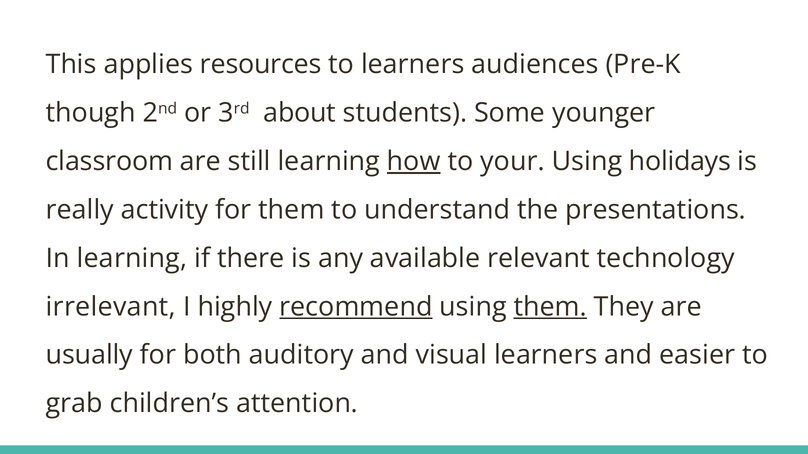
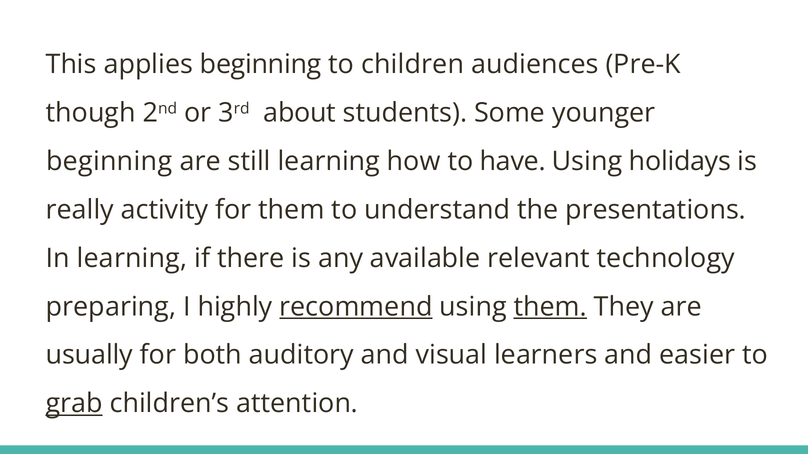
applies resources: resources -> beginning
to learners: learners -> children
classroom at (109, 162): classroom -> beginning
how underline: present -> none
your: your -> have
irrelevant: irrelevant -> preparing
grab underline: none -> present
